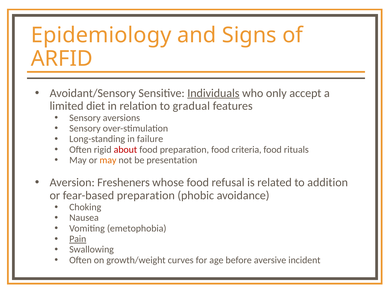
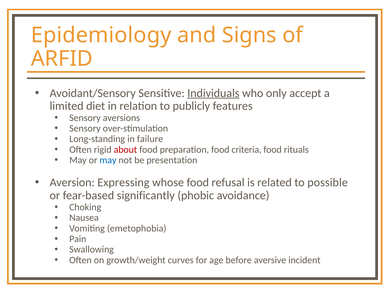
gradual: gradual -> publicly
may at (108, 160) colour: orange -> blue
Fresheners: Fresheners -> Expressing
addition: addition -> possible
fear-based preparation: preparation -> significantly
Pain underline: present -> none
